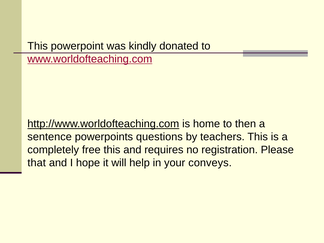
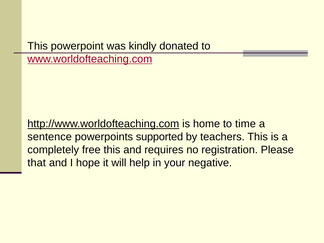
then: then -> time
questions: questions -> supported
conveys: conveys -> negative
